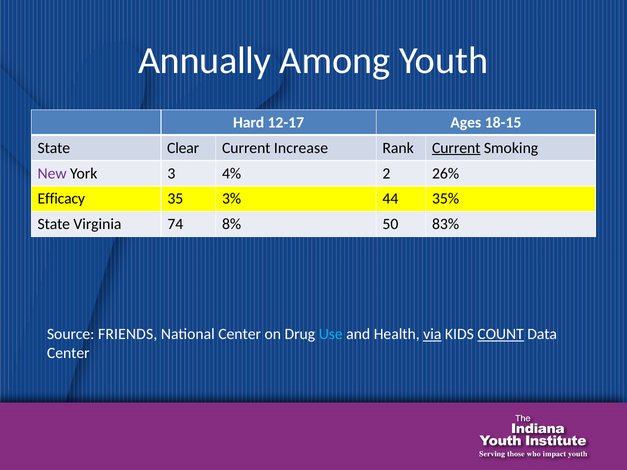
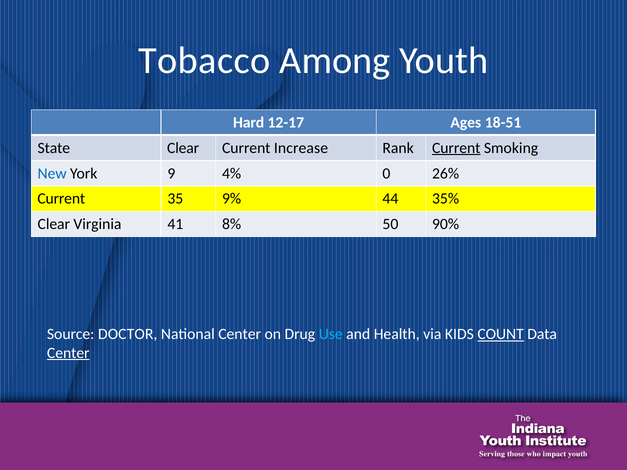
Annually: Annually -> Tobacco
18-15: 18-15 -> 18-51
New colour: purple -> blue
3: 3 -> 9
2: 2 -> 0
Efficacy at (61, 199): Efficacy -> Current
3%: 3% -> 9%
State at (54, 224): State -> Clear
74: 74 -> 41
83%: 83% -> 90%
FRIENDS: FRIENDS -> DOCTOR
via underline: present -> none
Center at (68, 353) underline: none -> present
